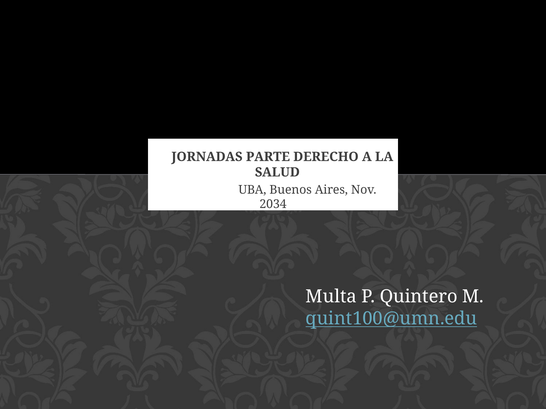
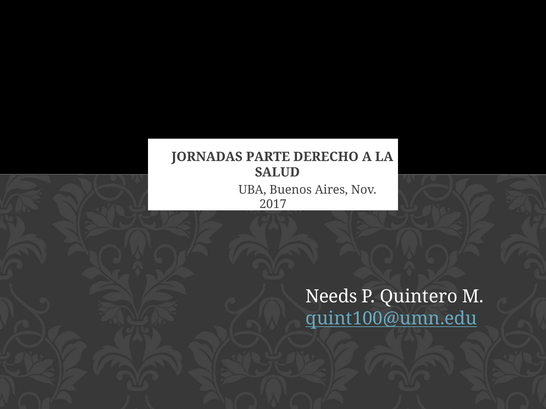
2034: 2034 -> 2017
Multa: Multa -> Needs
